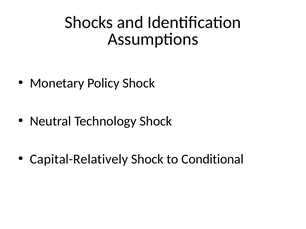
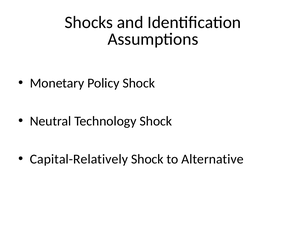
Conditional: Conditional -> Alternative
